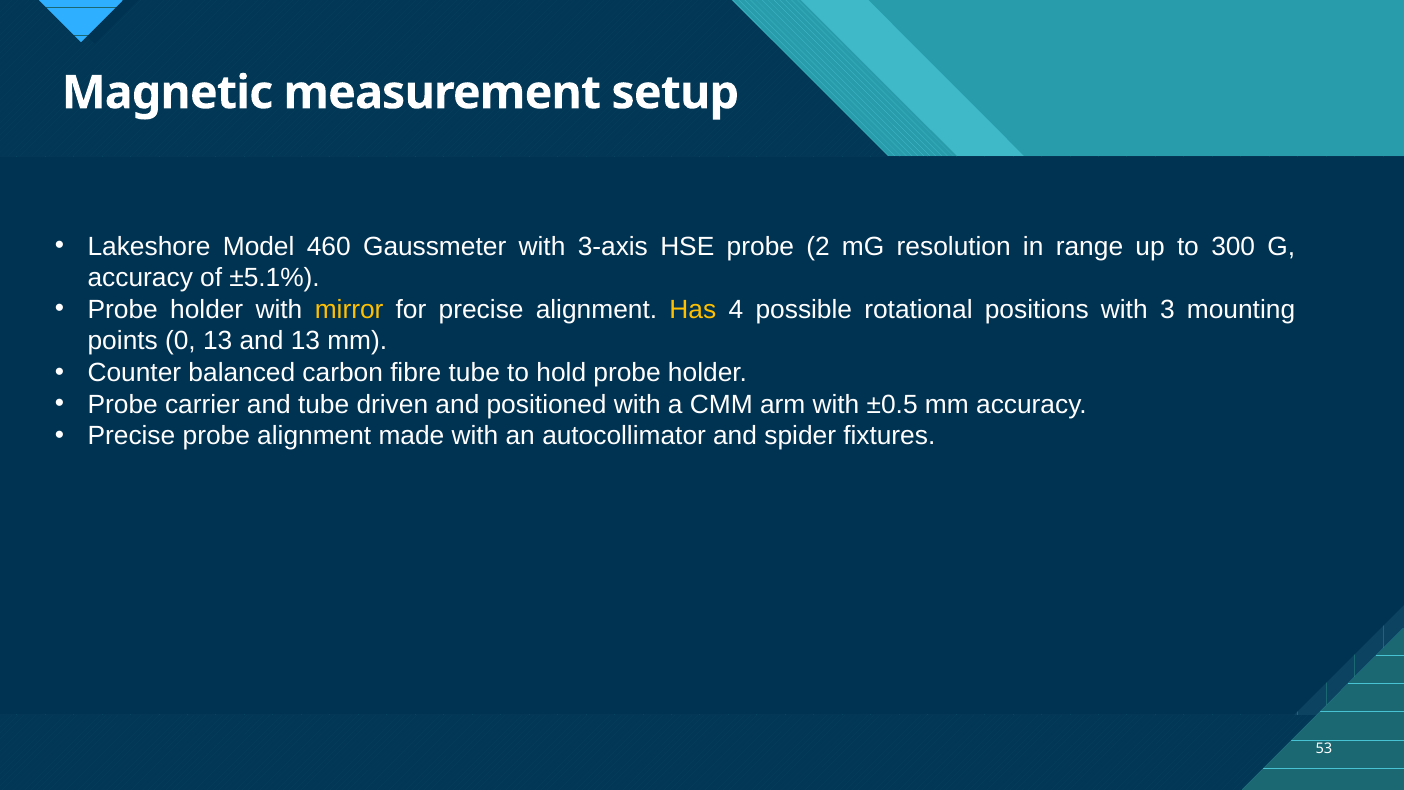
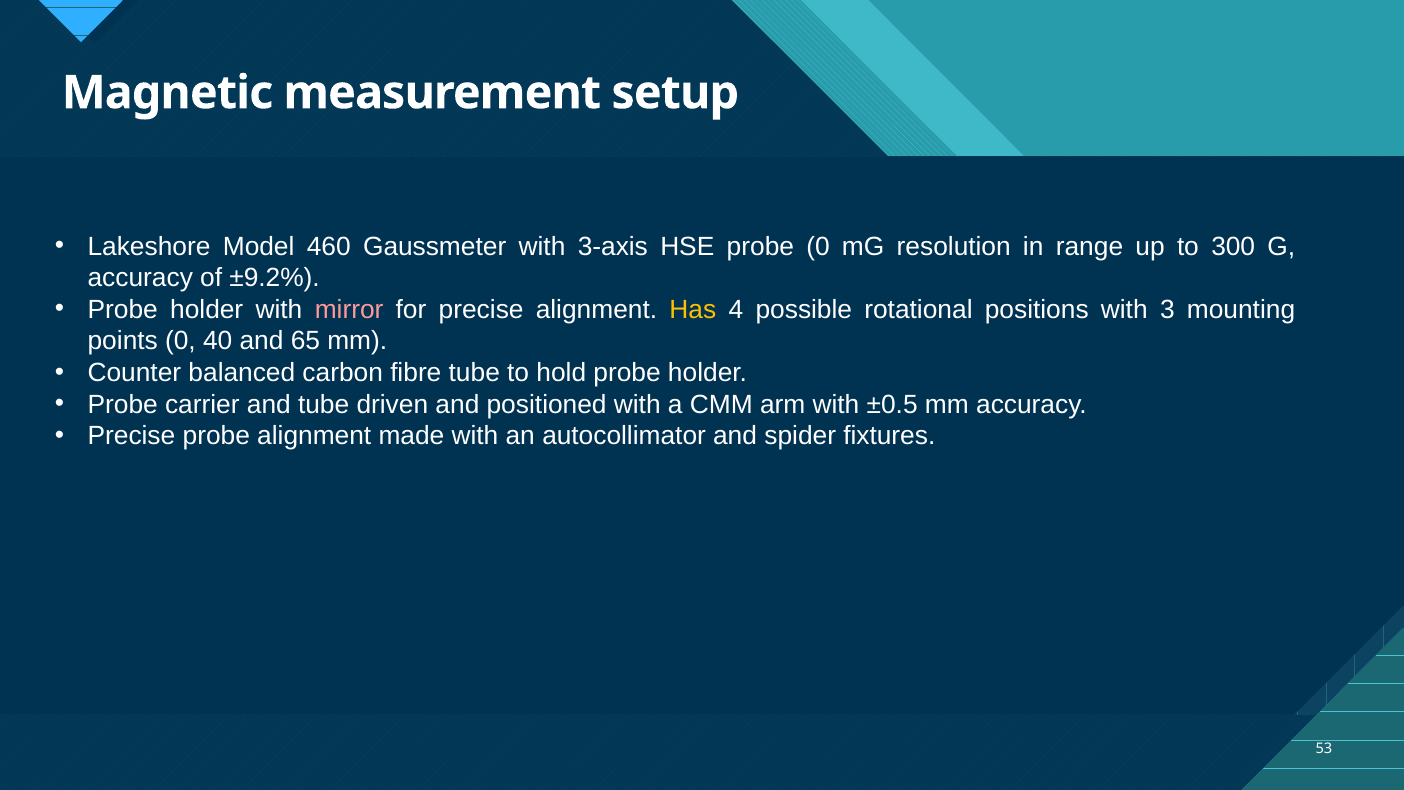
probe 2: 2 -> 0
±5.1%: ±5.1% -> ±9.2%
mirror colour: yellow -> pink
0 13: 13 -> 40
and 13: 13 -> 65
